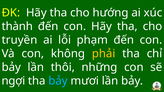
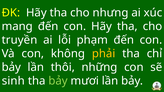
hướng: hướng -> nhưng
thành: thành -> mang
ngợi: ngợi -> sinh
bảy at (58, 81) colour: light blue -> light green
